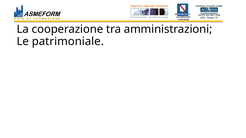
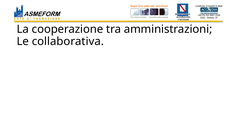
patrimoniale: patrimoniale -> collaborativa
